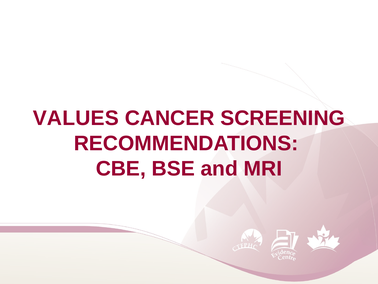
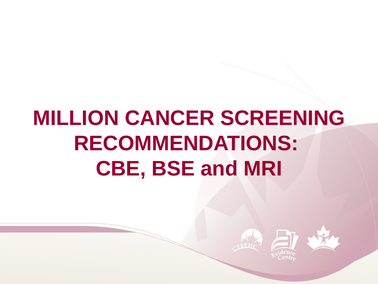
VALUES: VALUES -> MILLION
